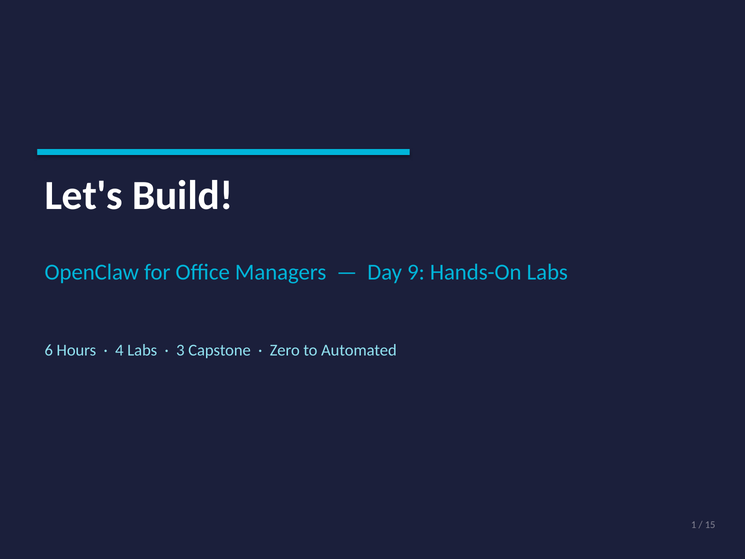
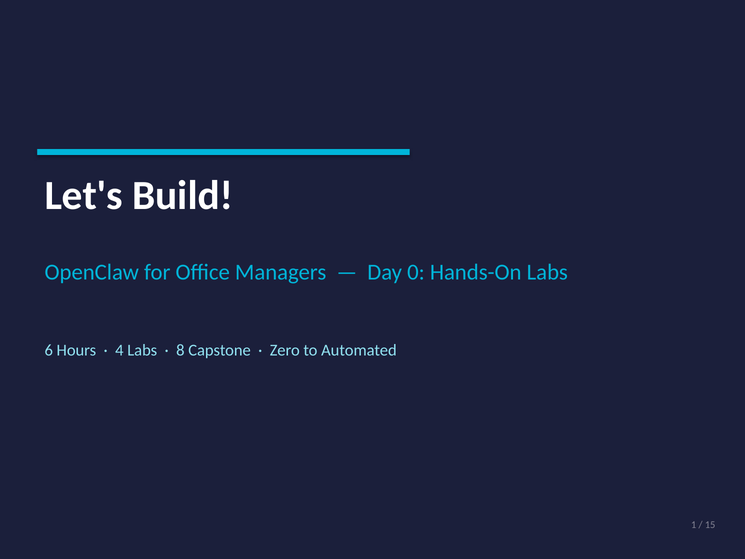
9: 9 -> 0
3: 3 -> 8
